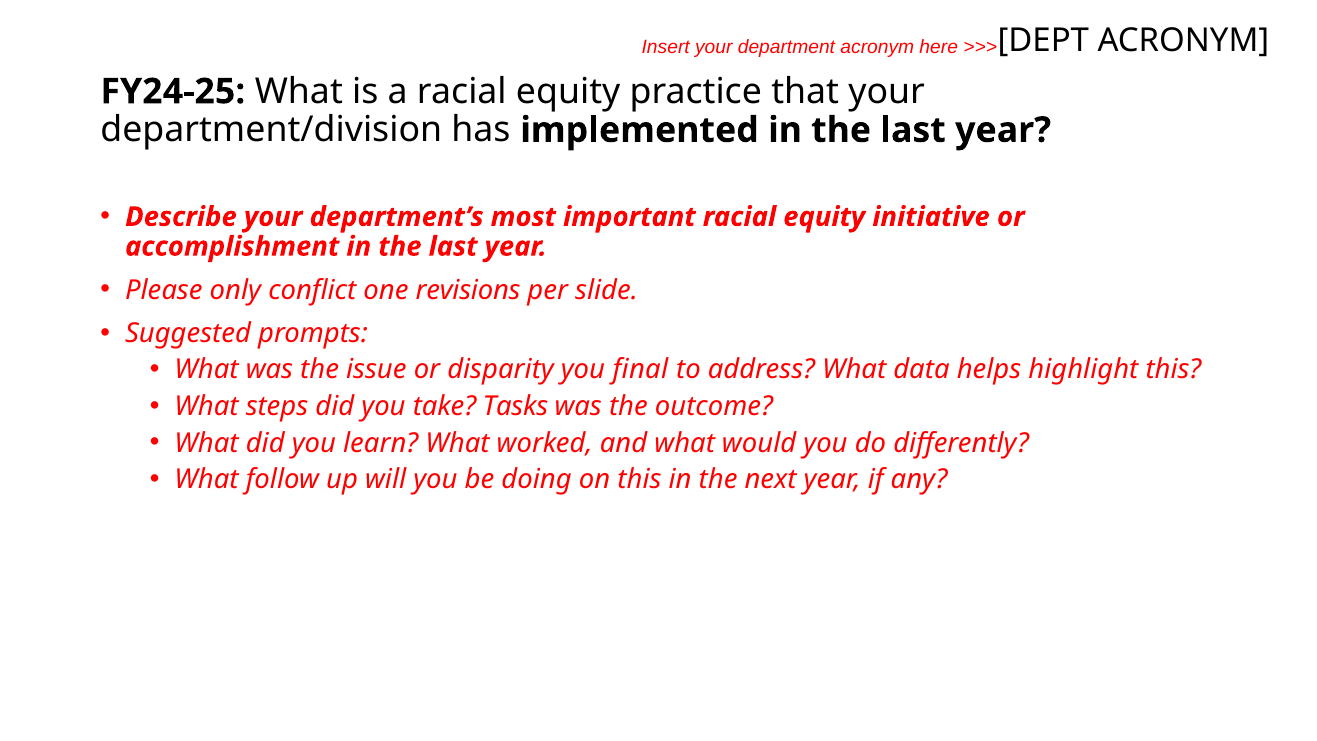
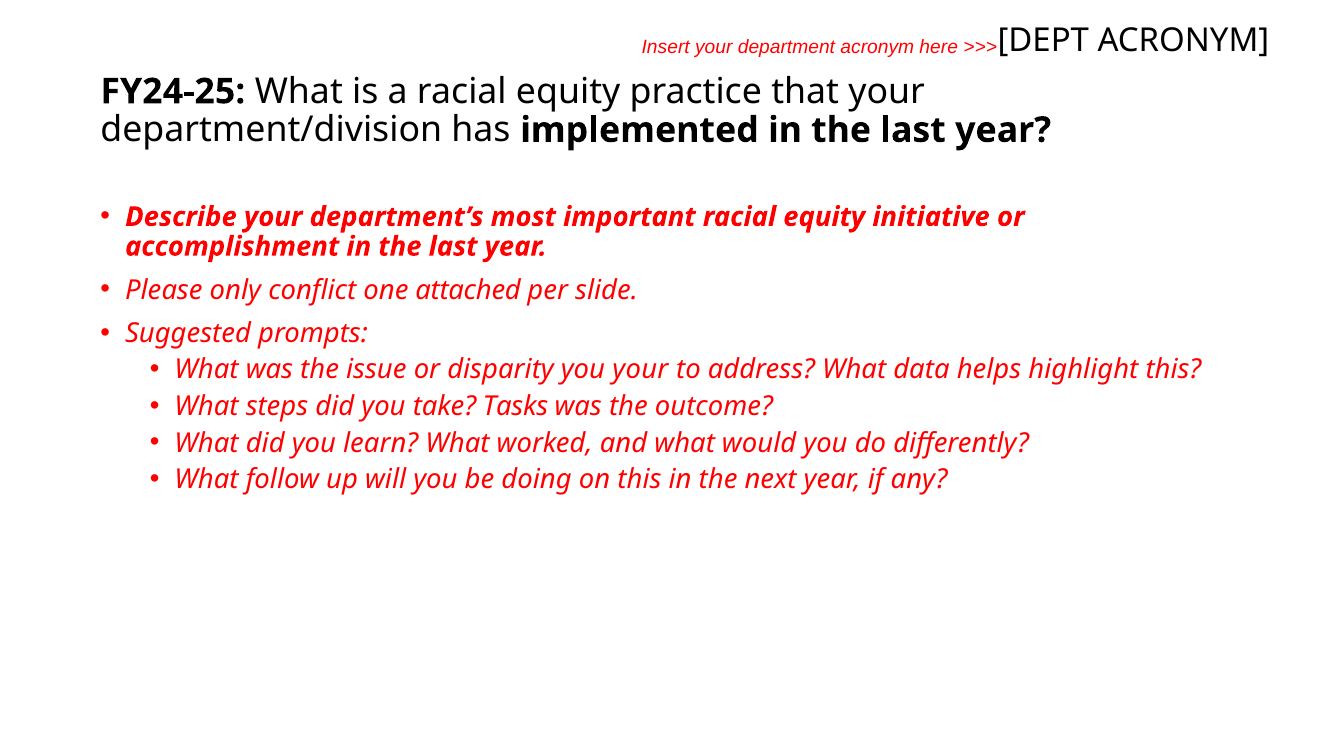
revisions: revisions -> attached
you final: final -> your
